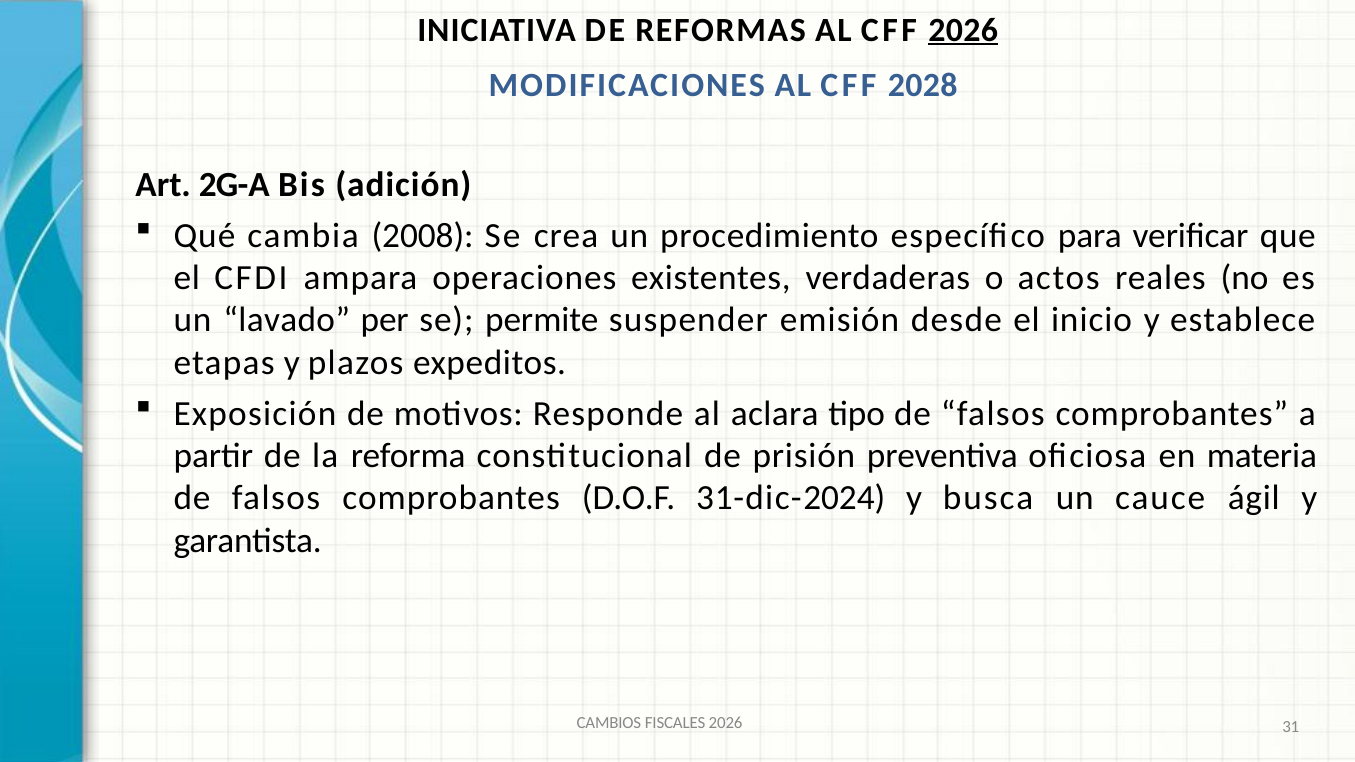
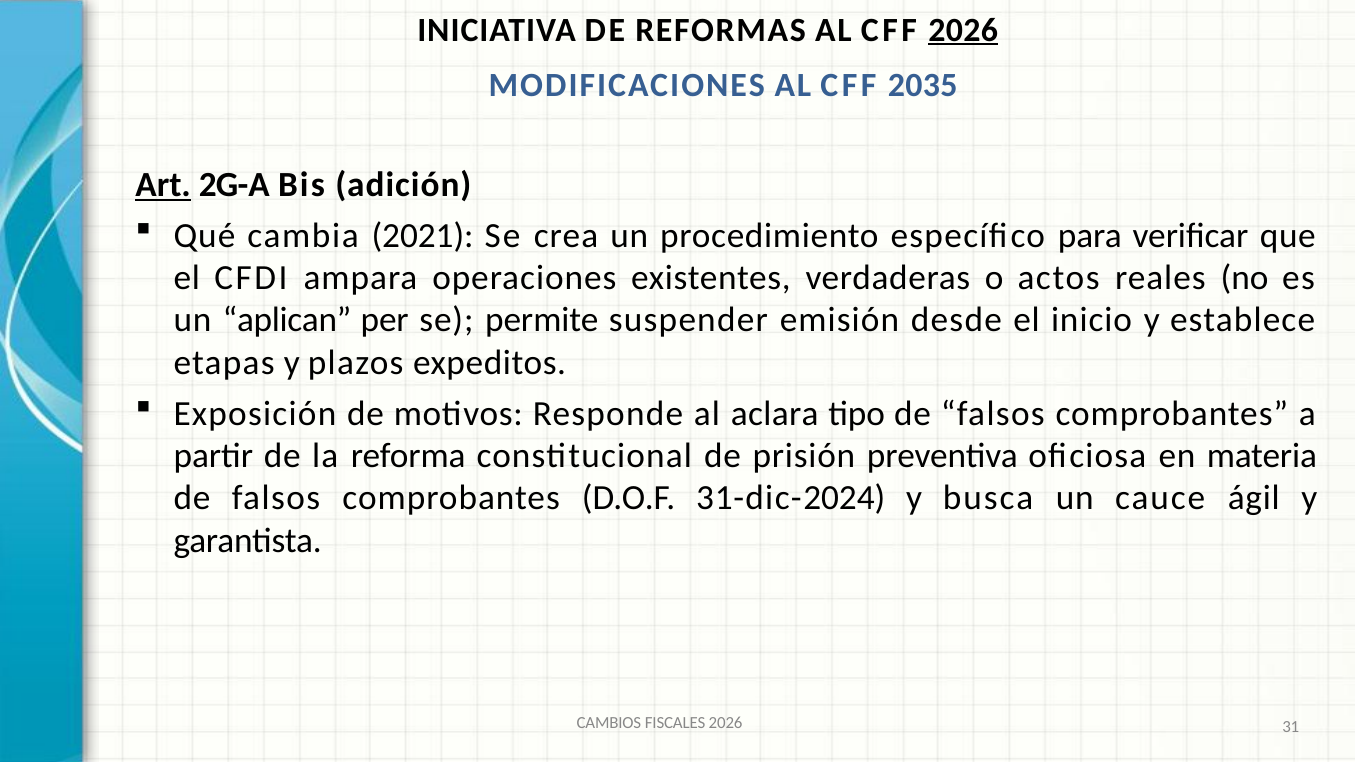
2028: 2028 -> 2035
Art underline: none -> present
2008: 2008 -> 2021
lavado: lavado -> aplican
